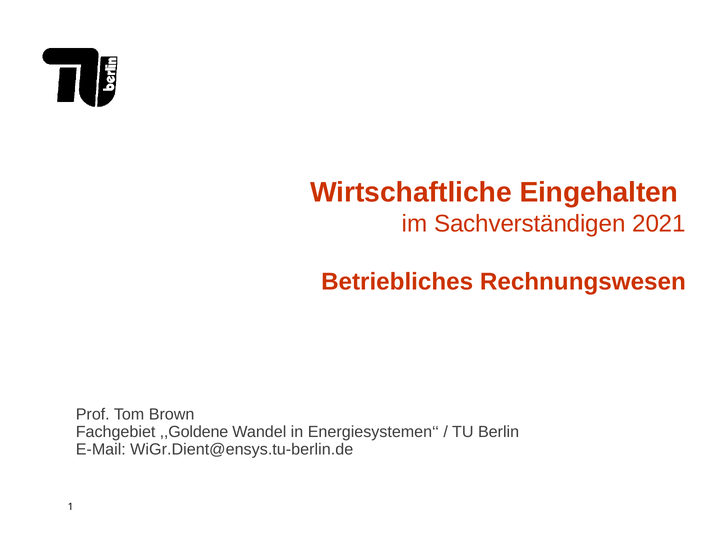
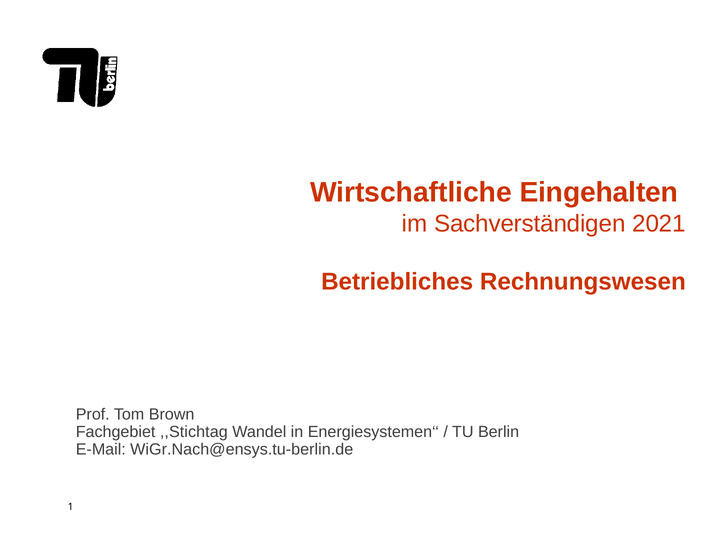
,,Goldene: ,,Goldene -> ,,Stichtag
WiGr.Dient@ensys.tu-berlin.de: WiGr.Dient@ensys.tu-berlin.de -> WiGr.Nach@ensys.tu-berlin.de
